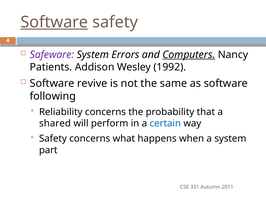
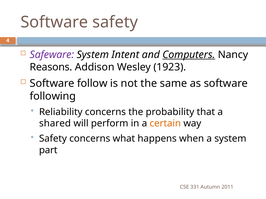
Software at (54, 22) underline: present -> none
Errors: Errors -> Intent
Patients: Patients -> Reasons
1992: 1992 -> 1923
revive: revive -> follow
certain colour: blue -> orange
